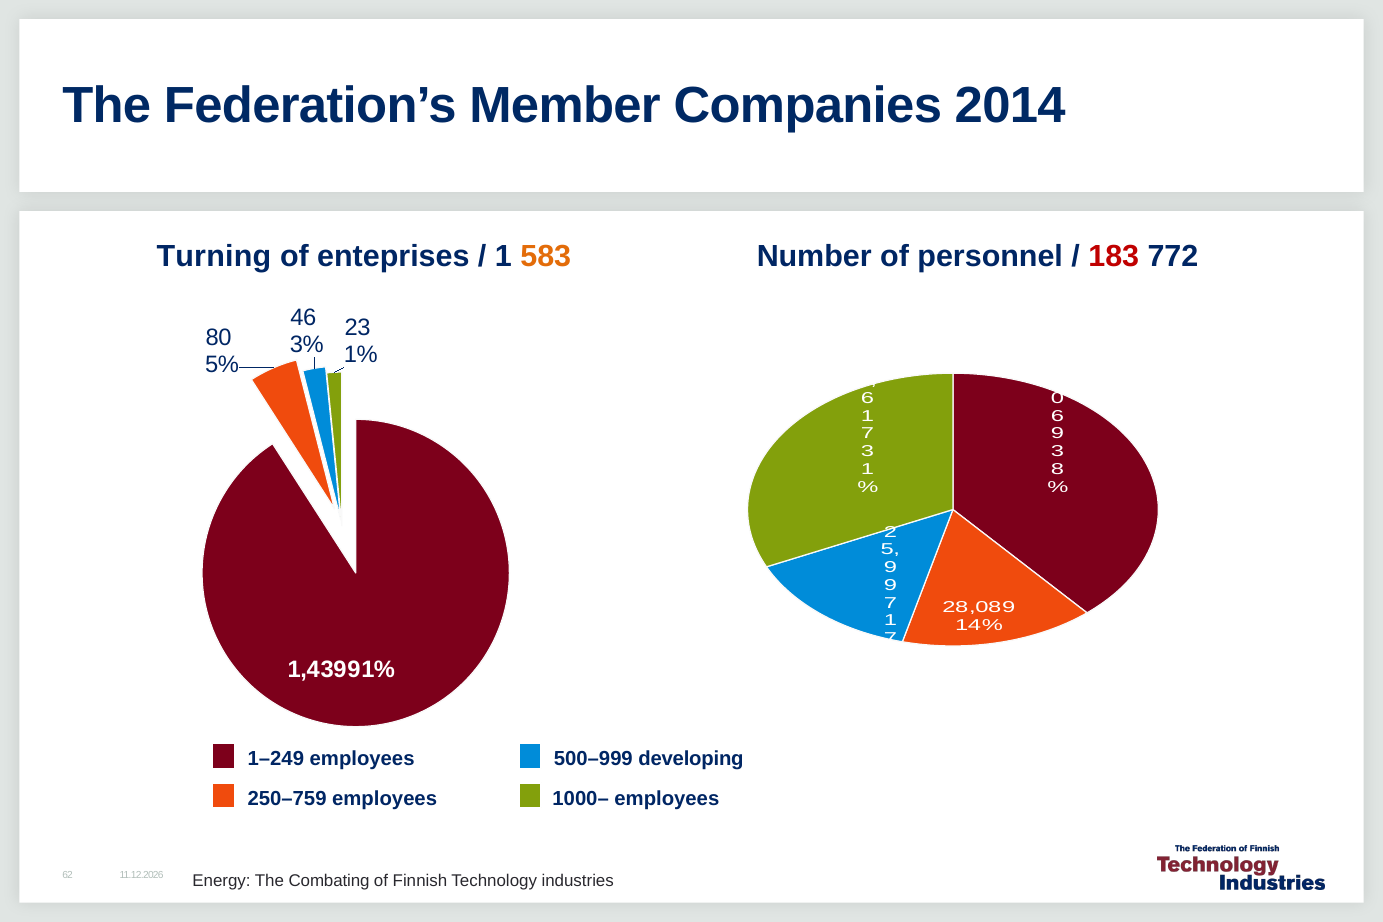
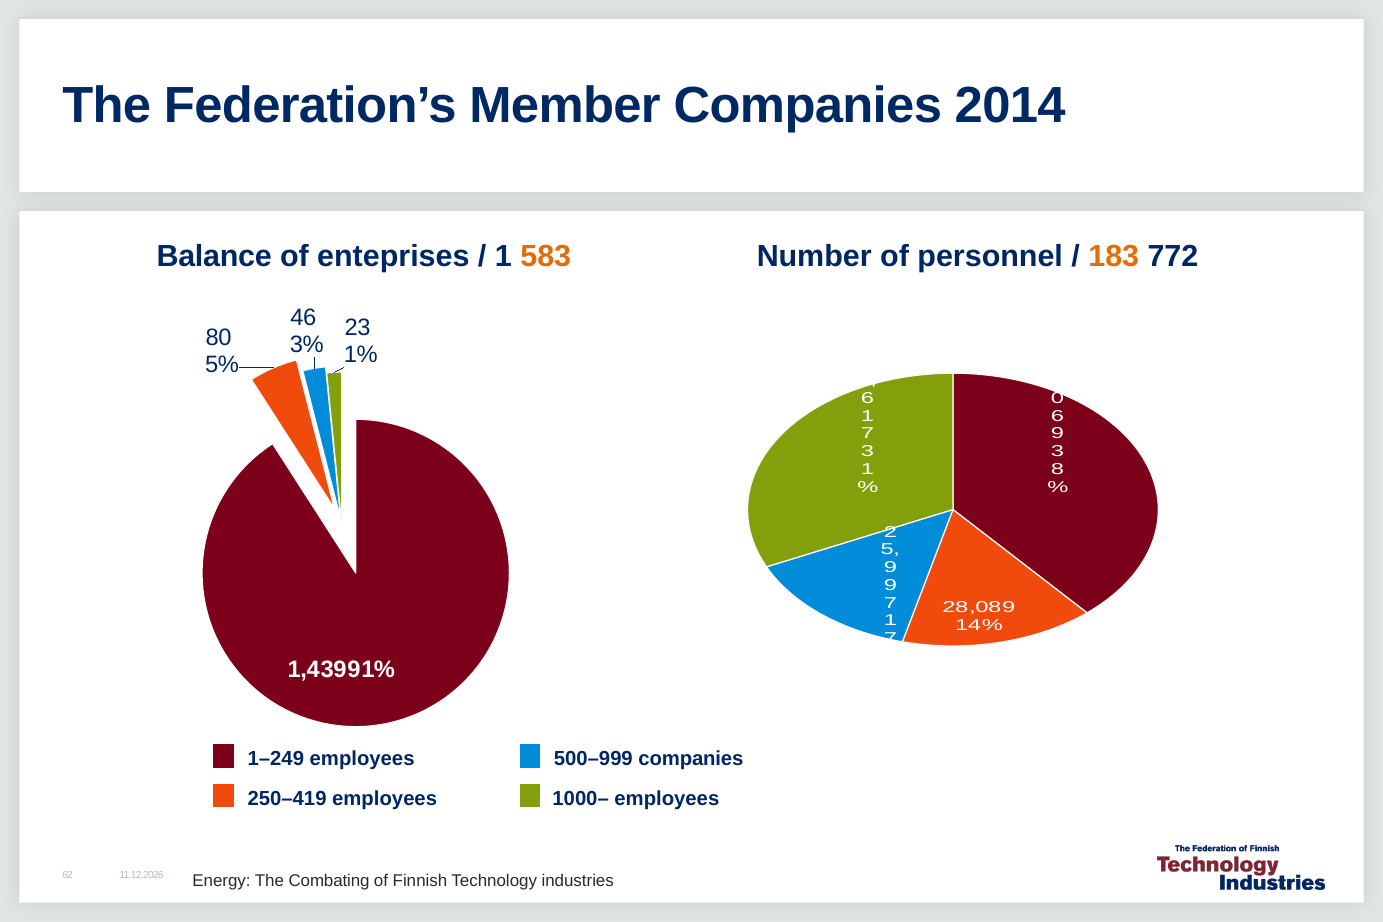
Turning: Turning -> Balance
183 colour: red -> orange
500–999 developing: developing -> companies
250–759: 250–759 -> 250–419
